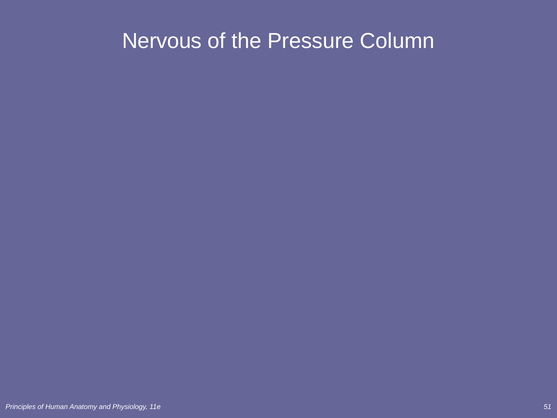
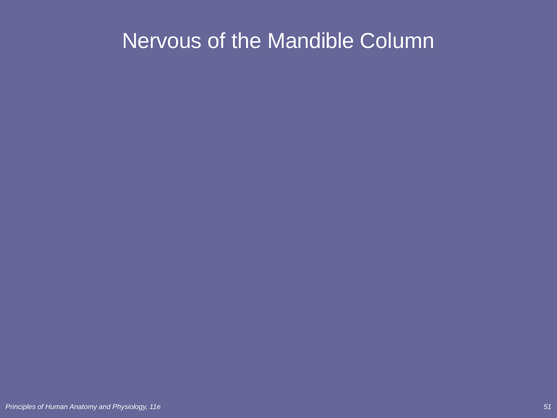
Pressure: Pressure -> Mandible
